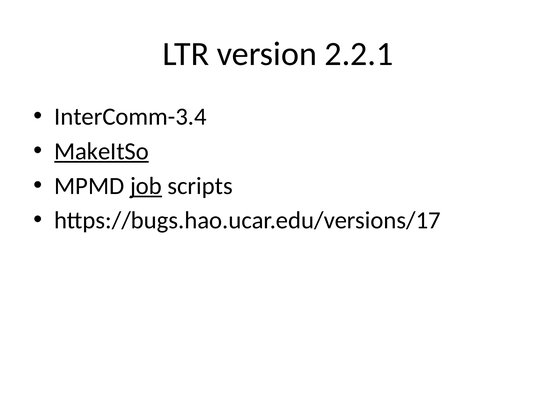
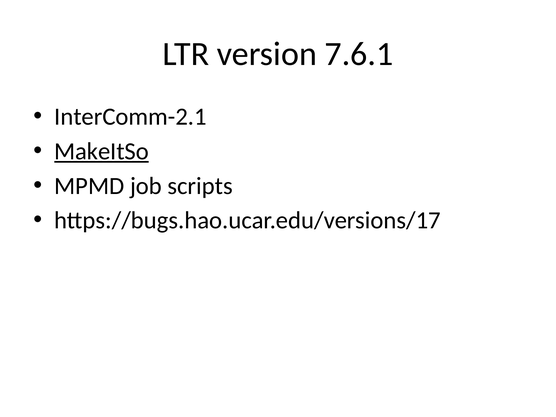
2.2.1: 2.2.1 -> 7.6.1
InterComm-3.4: InterComm-3.4 -> InterComm-2.1
job underline: present -> none
